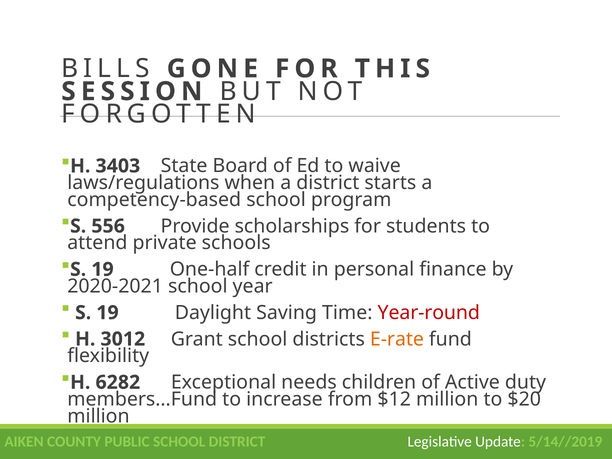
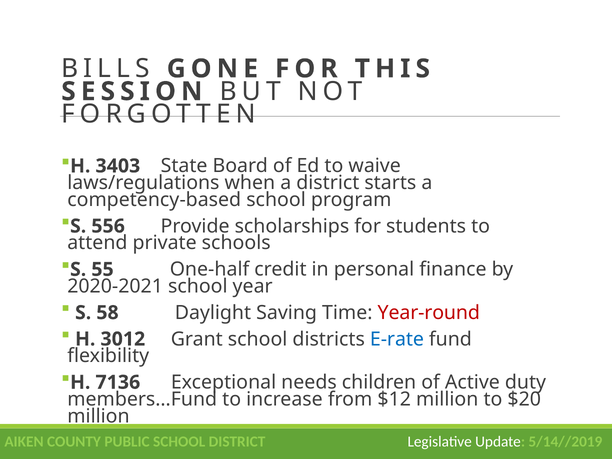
19 at (102, 269): 19 -> 55
19 at (107, 313): 19 -> 58
E-rate colour: orange -> blue
6282: 6282 -> 7136
